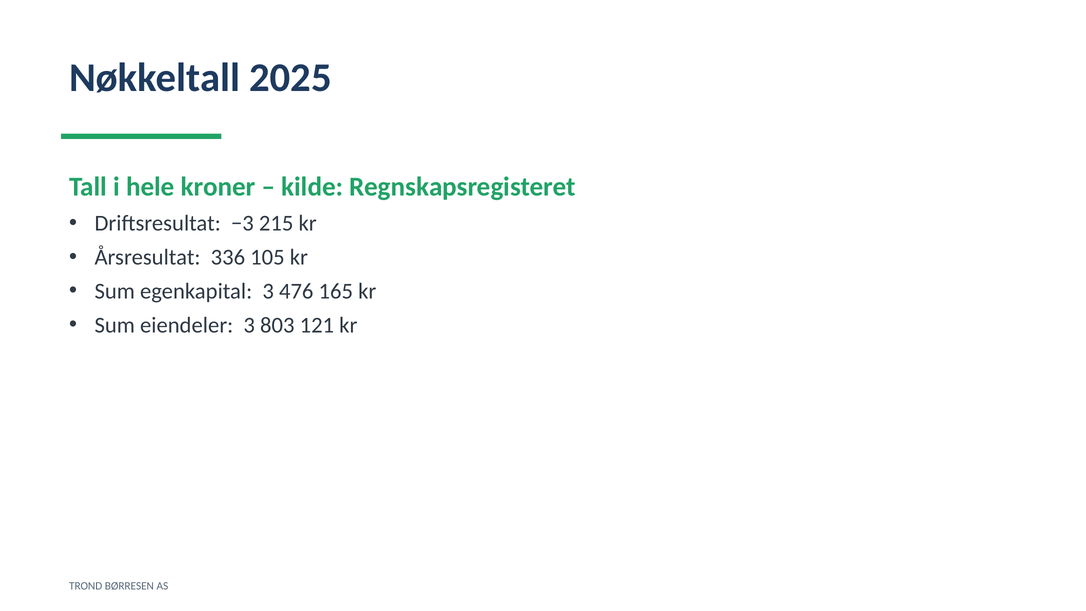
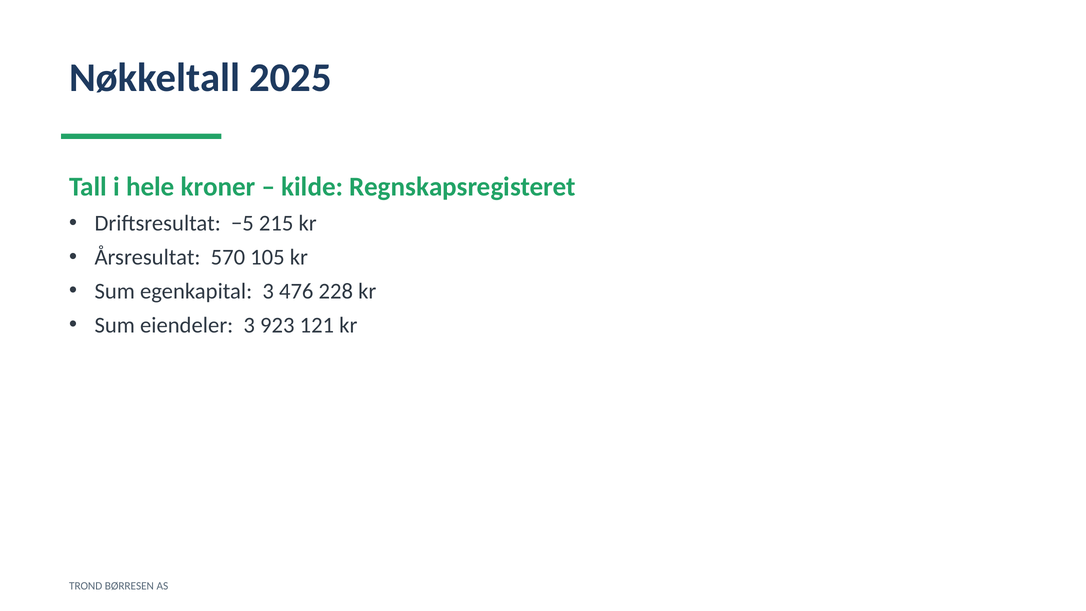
−3: −3 -> −5
336: 336 -> 570
165: 165 -> 228
803: 803 -> 923
